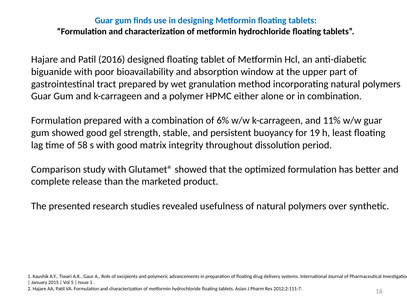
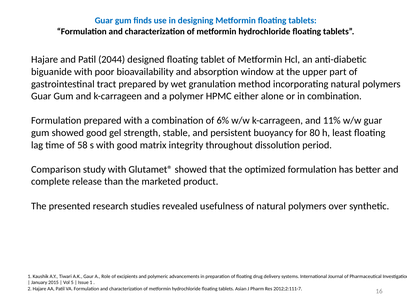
2016: 2016 -> 2044
19: 19 -> 80
